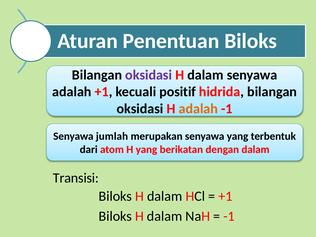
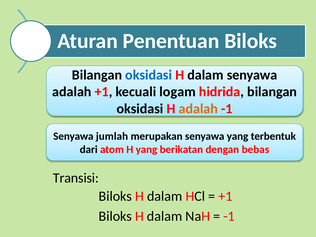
oksidasi at (149, 75) colour: purple -> blue
positif: positif -> logam
dengan dalam: dalam -> bebas
